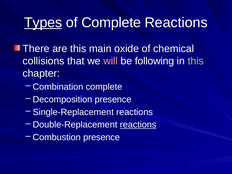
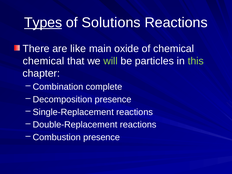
of Complete: Complete -> Solutions
are this: this -> like
collisions at (44, 61): collisions -> chemical
will colour: pink -> light green
following: following -> particles
reactions at (138, 125) underline: present -> none
